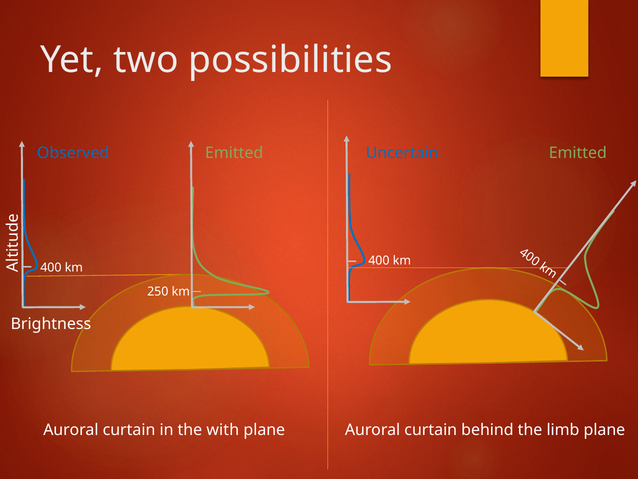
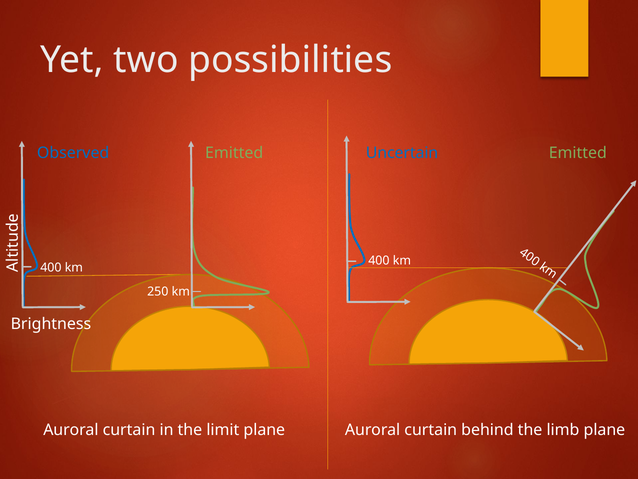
with: with -> limit
